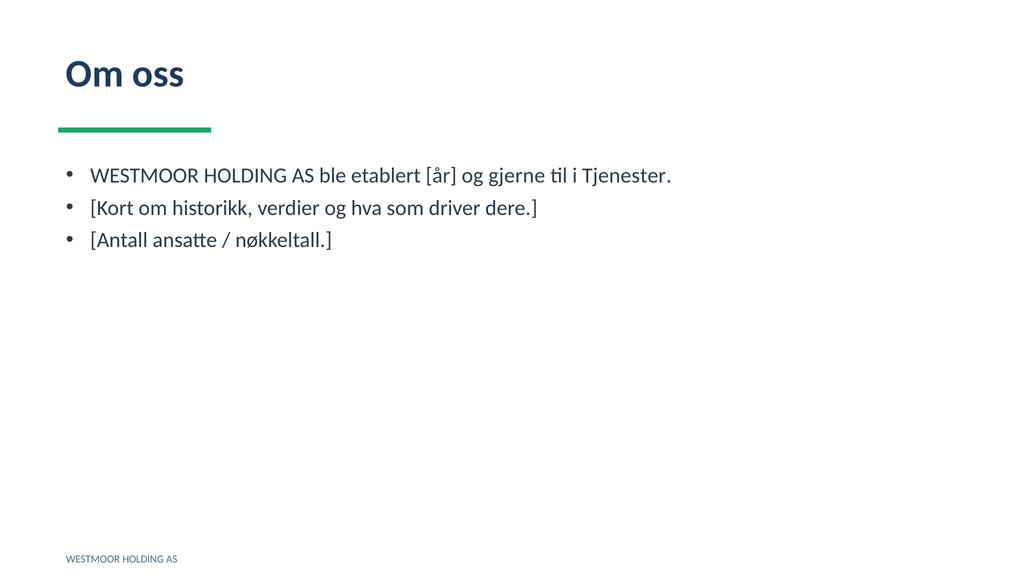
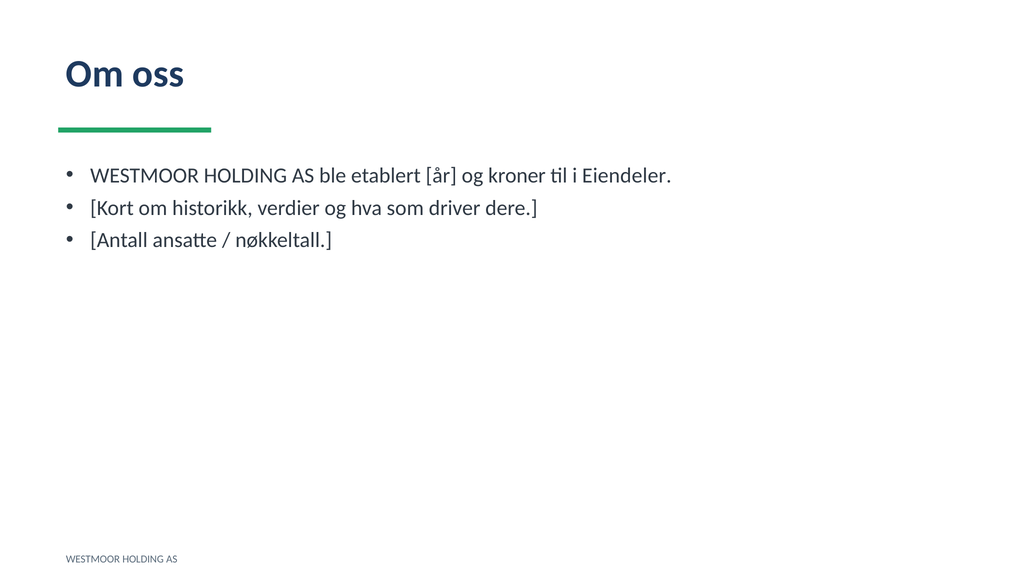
gjerne: gjerne -> kroner
Tjenester: Tjenester -> Eiendeler
